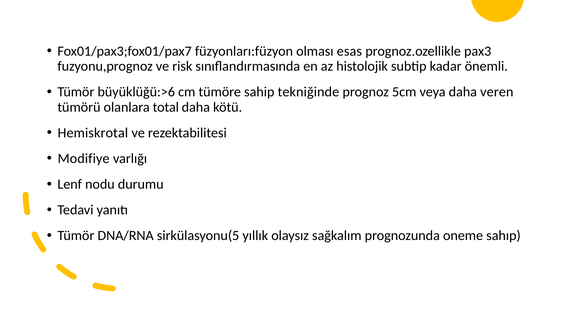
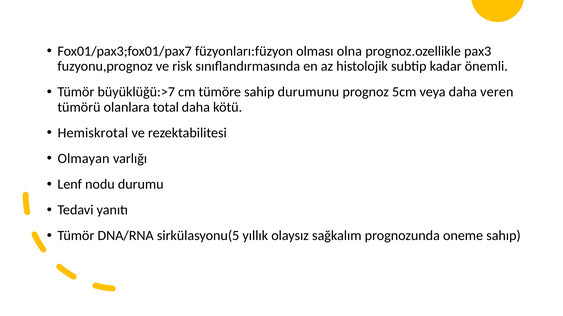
esas: esas -> olna
büyüklüğü:>6: büyüklüğü:>6 -> büyüklüğü:>7
tekniğinde: tekniğinde -> durumunu
Modifiye: Modifiye -> Olmayan
